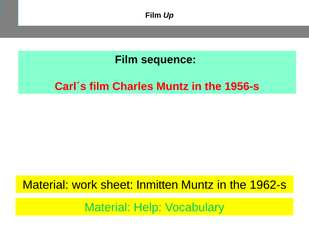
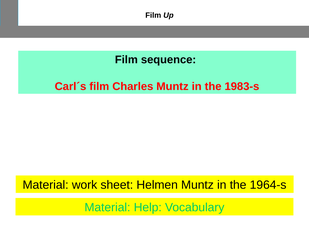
1956-s: 1956-s -> 1983-s
Inmitten: Inmitten -> Helmen
1962-s: 1962-s -> 1964-s
